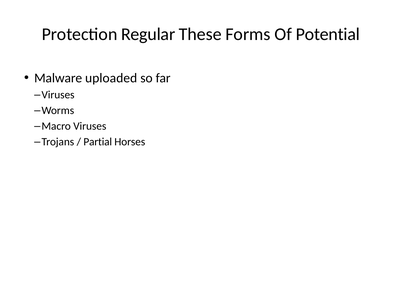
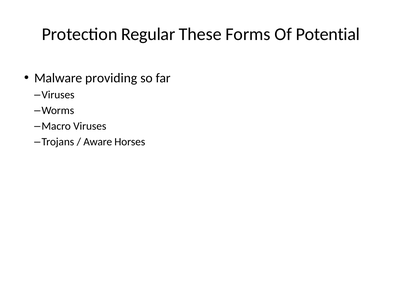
uploaded: uploaded -> providing
Partial: Partial -> Aware
